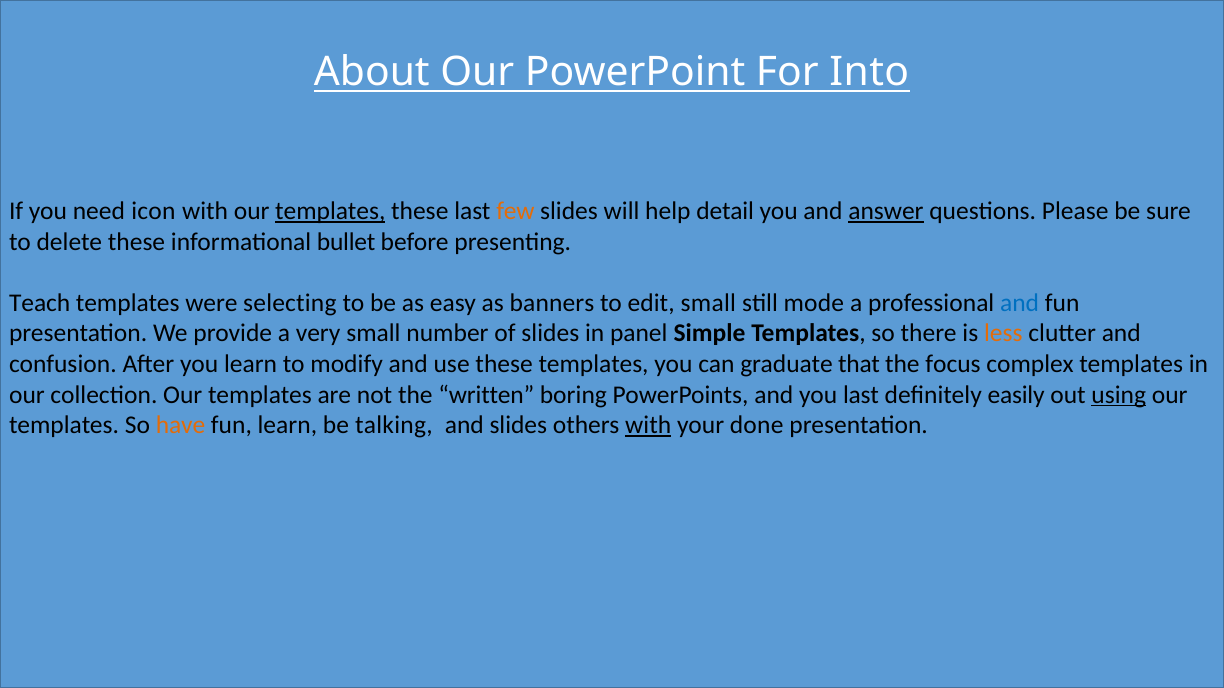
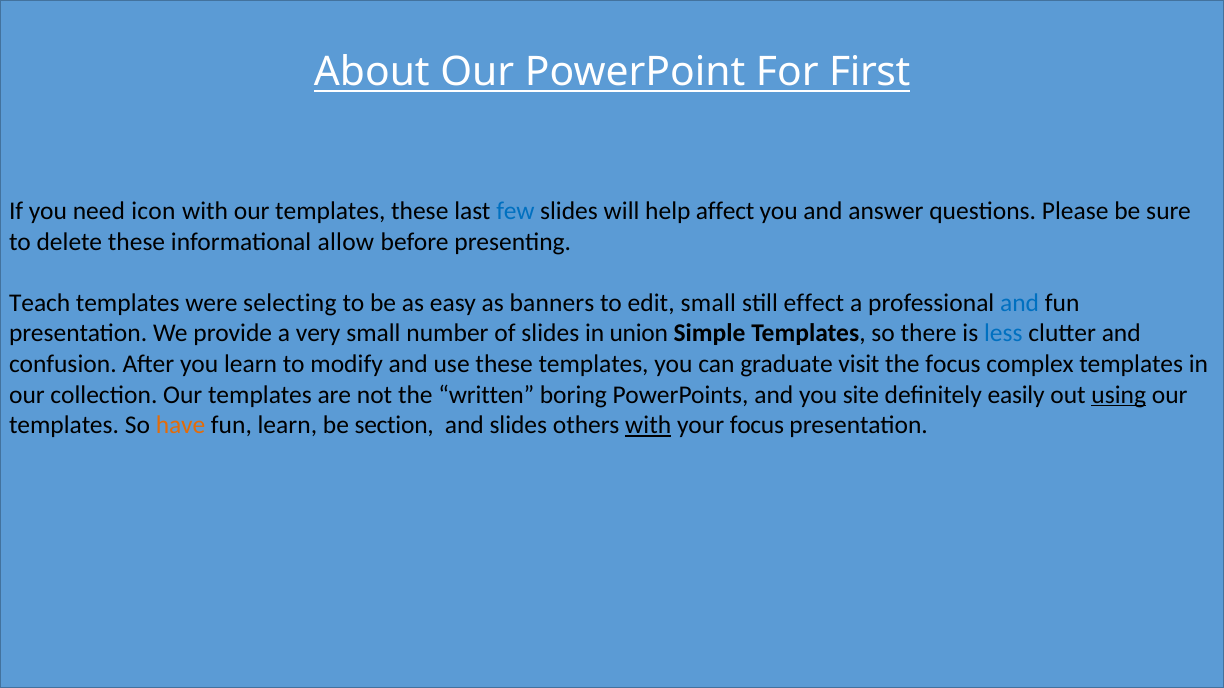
Into: Into -> First
templates at (330, 211) underline: present -> none
few colour: orange -> blue
detail: detail -> affect
answer underline: present -> none
bullet: bullet -> allow
mode: mode -> effect
panel: panel -> union
less colour: orange -> blue
that: that -> visit
you last: last -> site
talking: talking -> section
your done: done -> focus
